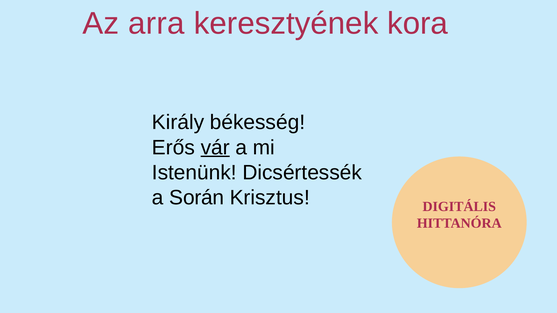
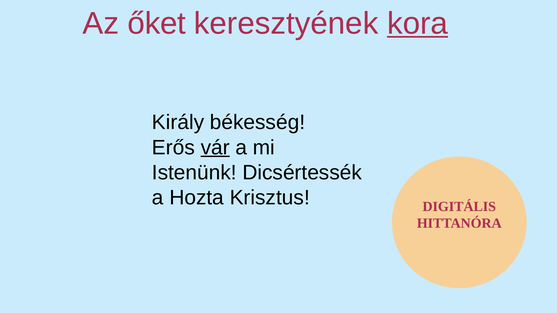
arra: arra -> őket
kora underline: none -> present
Során: Során -> Hozta
